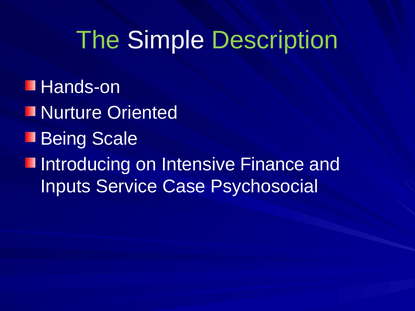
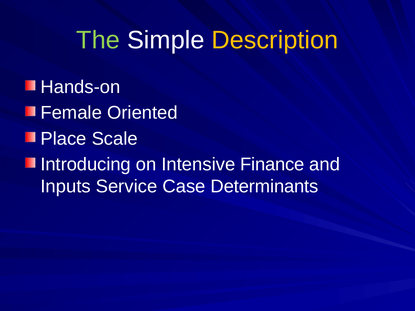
Description colour: light green -> yellow
Nurture: Nurture -> Female
Being: Being -> Place
Psychosocial: Psychosocial -> Determinants
